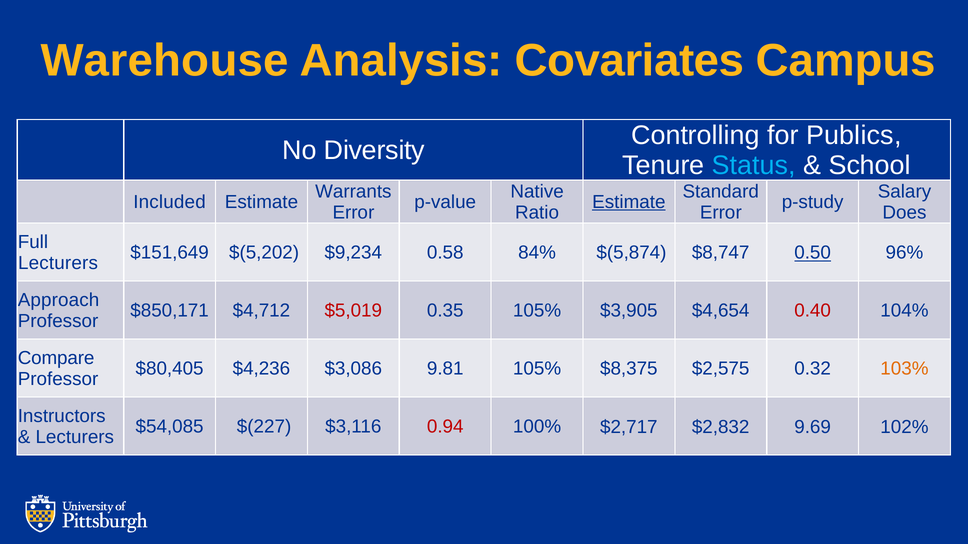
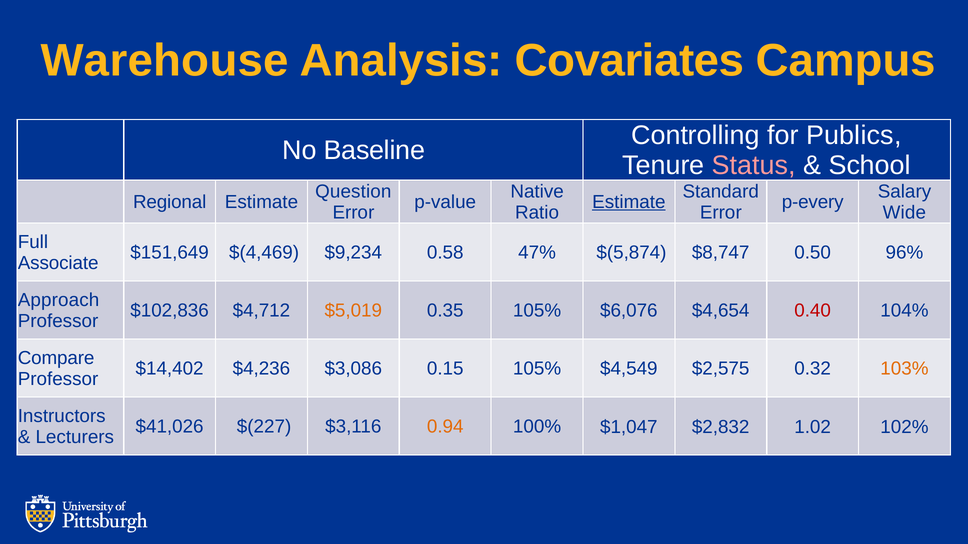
Diversity: Diversity -> Baseline
Status colour: light blue -> pink
Warrants: Warrants -> Question
Included: Included -> Regional
p-study: p-study -> p-every
Does: Does -> Wide
$(5,202: $(5,202 -> $(4,469
84%: 84% -> 47%
0.50 underline: present -> none
Lecturers at (58, 263): Lecturers -> Associate
$850,171: $850,171 -> $102,836
$5,019 colour: red -> orange
$3,905: $3,905 -> $6,076
$80,405: $80,405 -> $14,402
9.81: 9.81 -> 0.15
$8,375: $8,375 -> $4,549
$54,085: $54,085 -> $41,026
0.94 colour: red -> orange
$2,717: $2,717 -> $1,047
9.69: 9.69 -> 1.02
